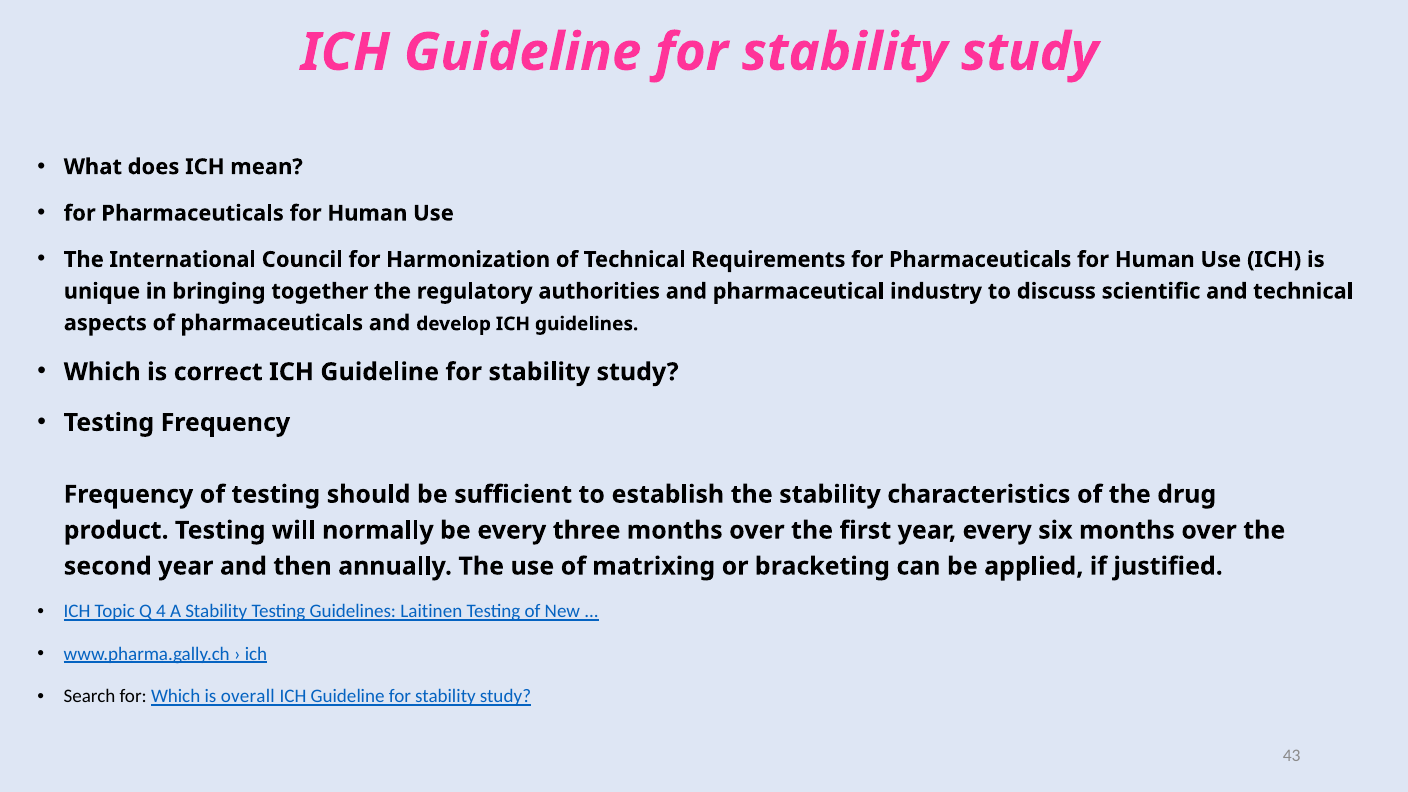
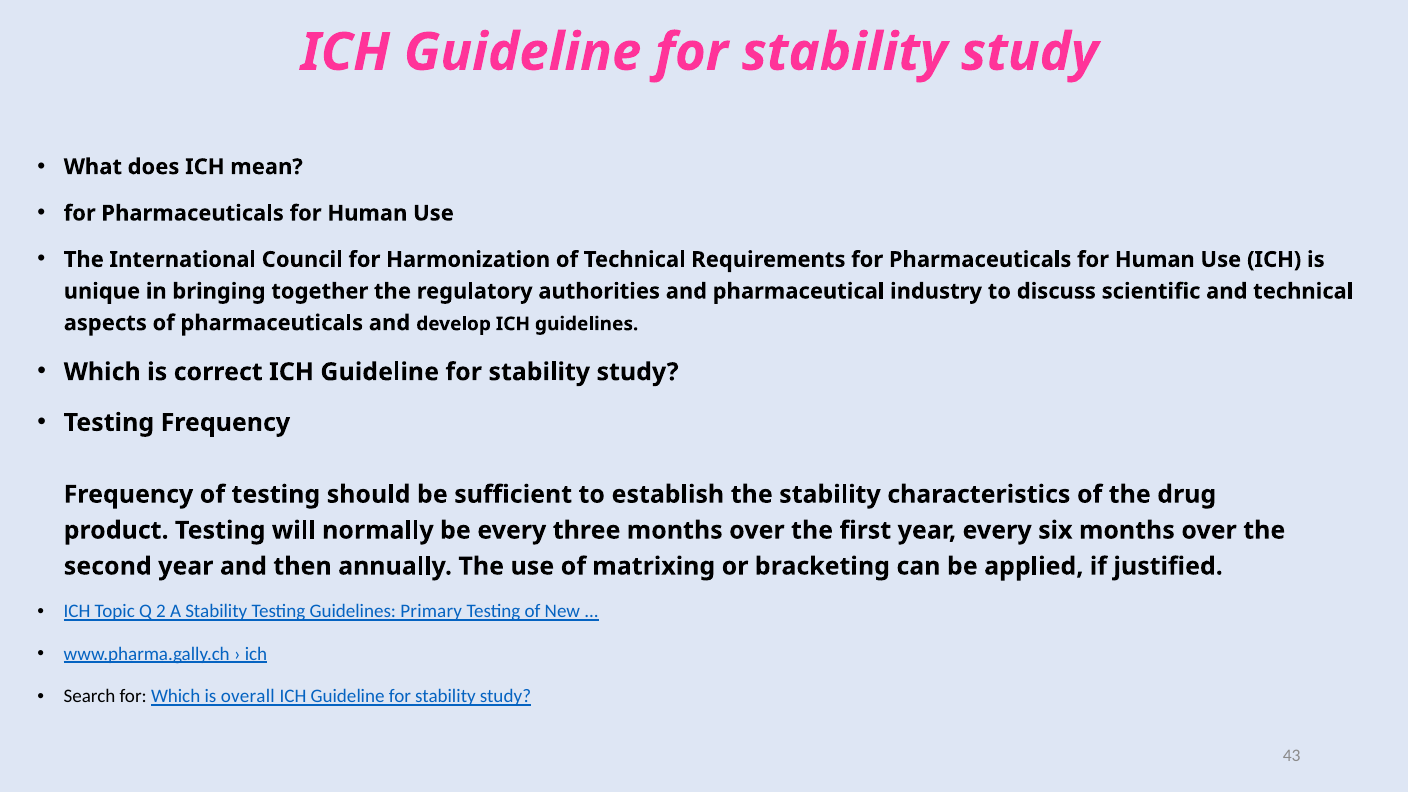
4: 4 -> 2
Laitinen: Laitinen -> Primary
